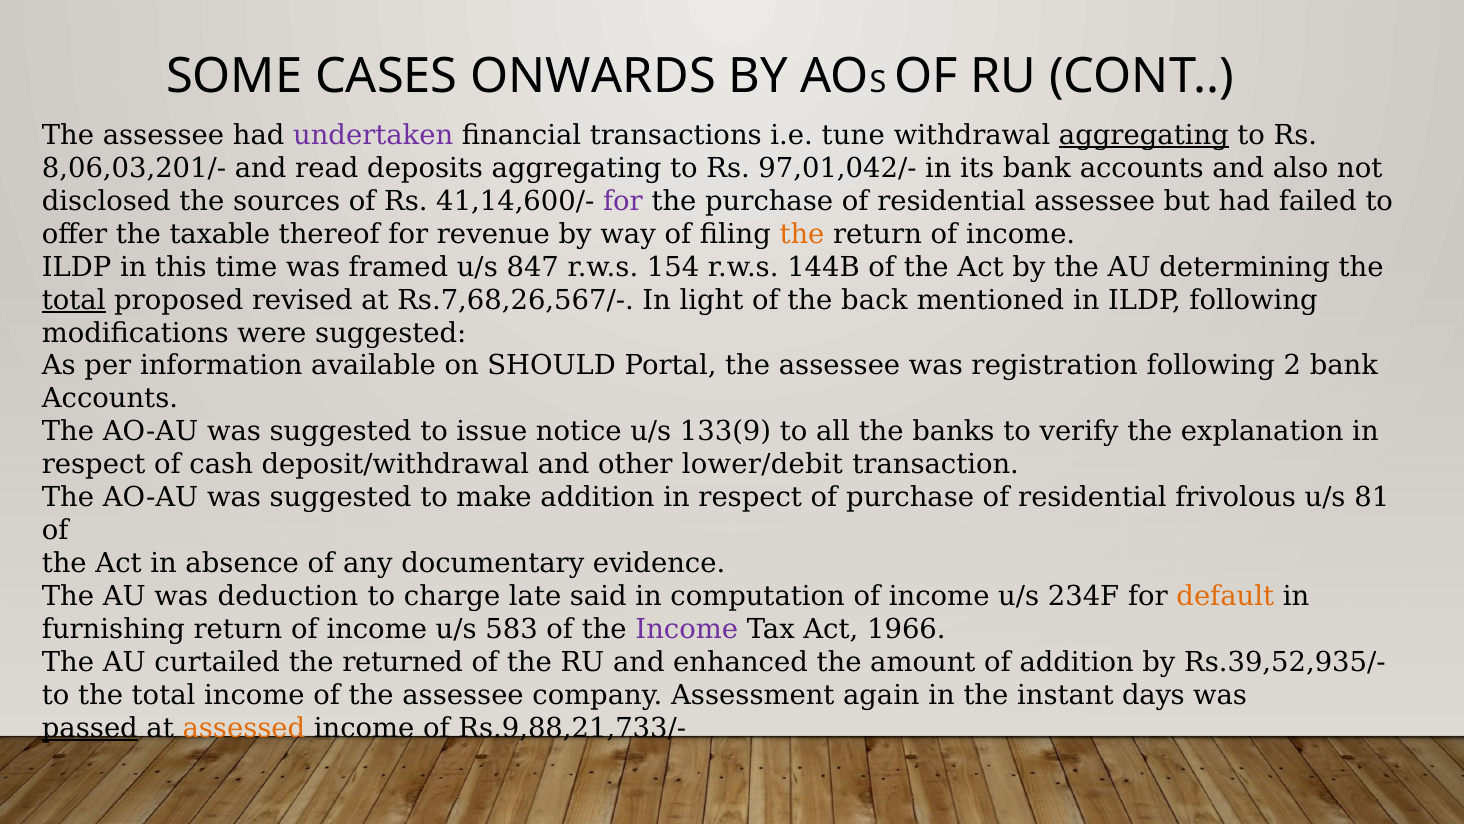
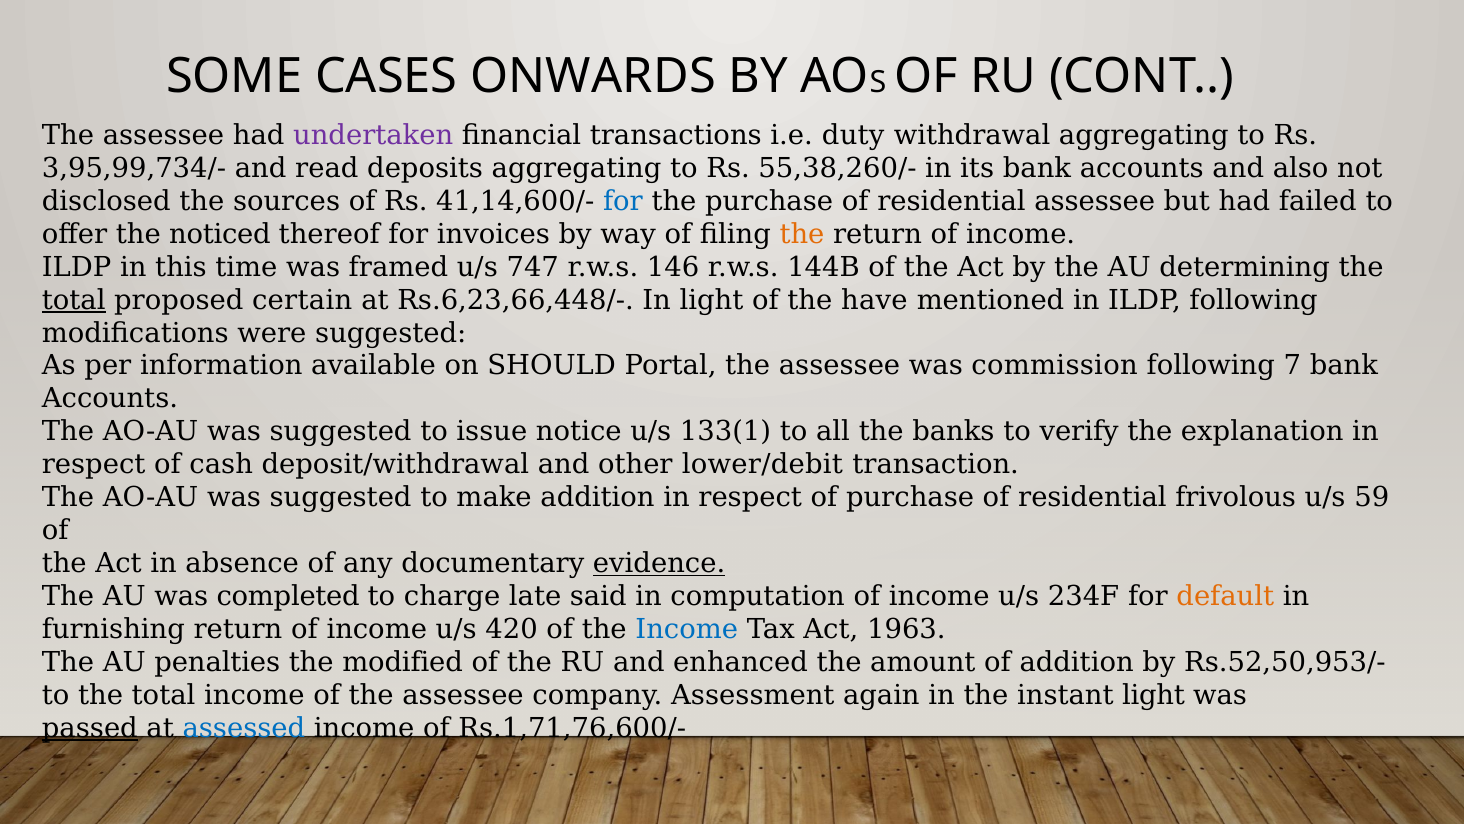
tune: tune -> duty
aggregating at (1144, 135) underline: present -> none
8,06,03,201/-: 8,06,03,201/- -> 3,95,99,734/-
97,01,042/-: 97,01,042/- -> 55,38,260/-
for at (623, 201) colour: purple -> blue
taxable: taxable -> noticed
revenue: revenue -> invoices
847: 847 -> 747
154: 154 -> 146
revised: revised -> certain
Rs.7,68,26,567/-: Rs.7,68,26,567/- -> Rs.6,23,66,448/-
back: back -> have
registration: registration -> commission
2: 2 -> 7
133(9: 133(9 -> 133(1
81: 81 -> 59
evidence underline: none -> present
deduction: deduction -> completed
583: 583 -> 420
Income at (687, 629) colour: purple -> blue
1966: 1966 -> 1963
curtailed: curtailed -> penalties
returned: returned -> modified
Rs.39,52,935/-: Rs.39,52,935/- -> Rs.52,50,953/-
instant days: days -> light
assessed colour: orange -> blue
Rs.9,88,21,733/-: Rs.9,88,21,733/- -> Rs.1,71,76,600/-
